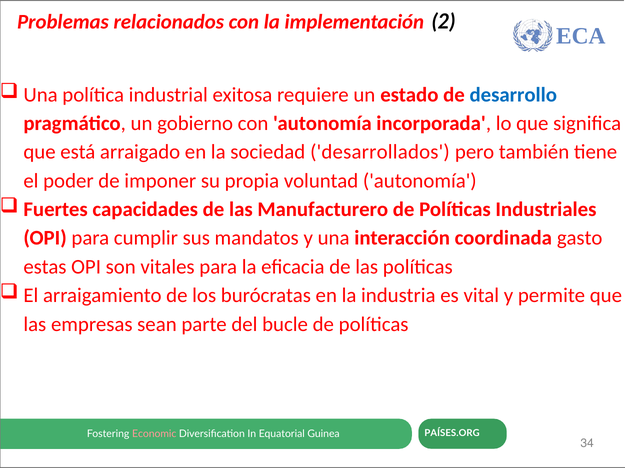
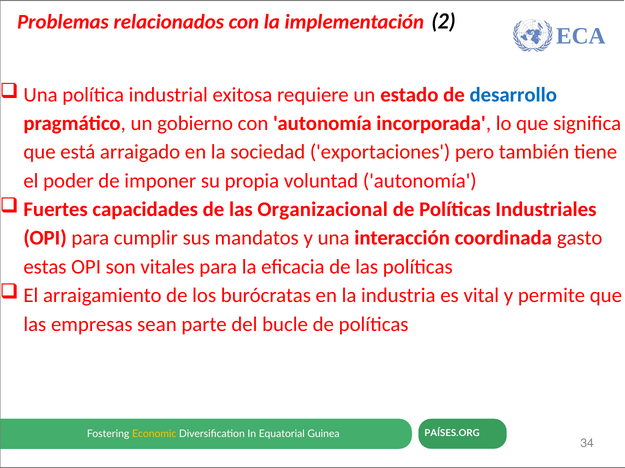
desarrollados: desarrollados -> exportaciones
Manufacturero: Manufacturero -> Organizacional
Economic at (154, 435) colour: pink -> yellow
